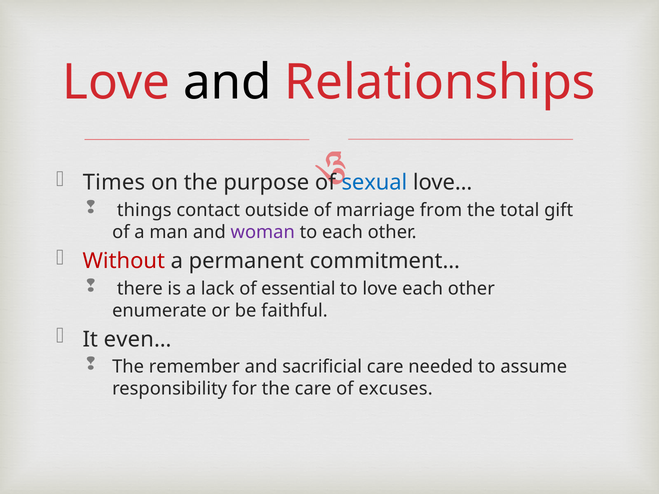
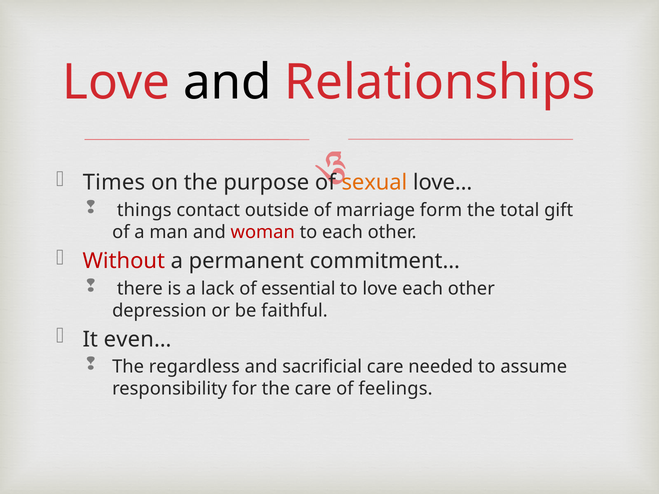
sexual colour: blue -> orange
from: from -> form
woman colour: purple -> red
enumerate: enumerate -> depression
remember: remember -> regardless
excuses: excuses -> feelings
